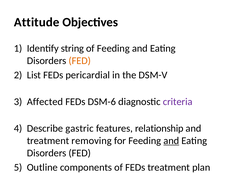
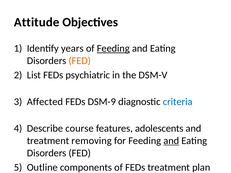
string: string -> years
Feeding at (113, 48) underline: none -> present
pericardial: pericardial -> psychiatric
DSM-6: DSM-6 -> DSM-9
criteria colour: purple -> blue
gastric: gastric -> course
relationship: relationship -> adolescents
